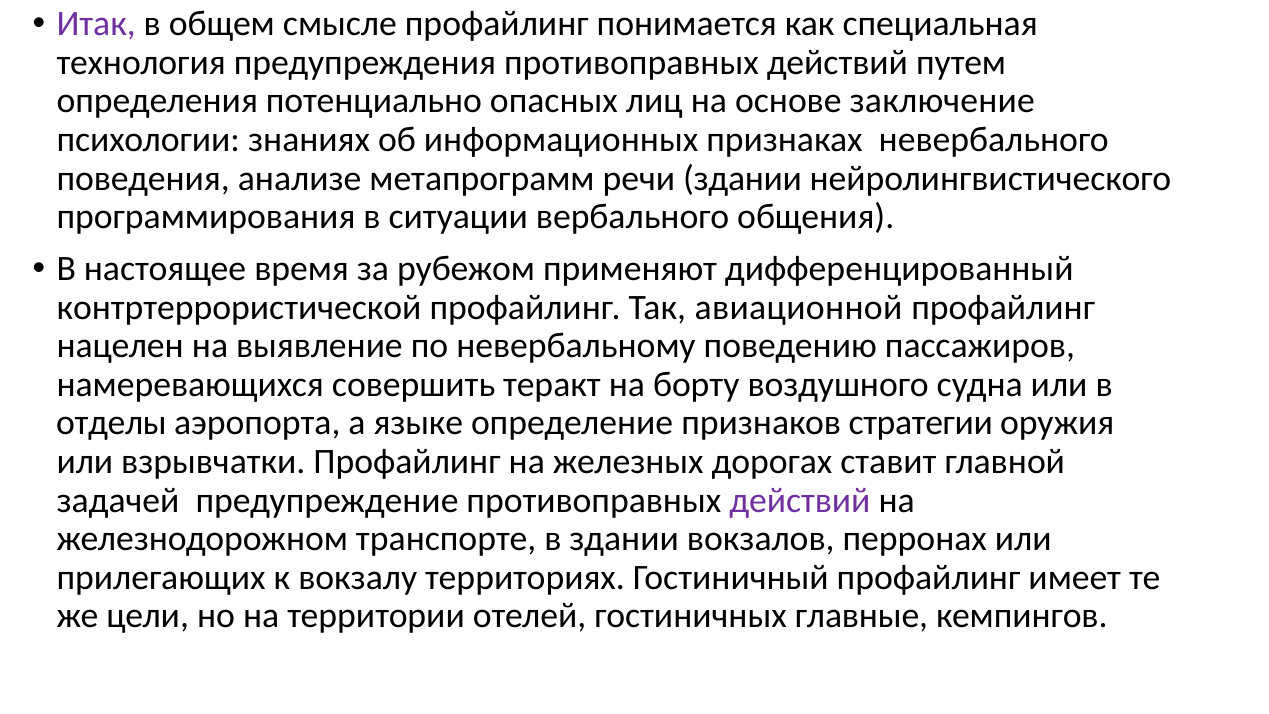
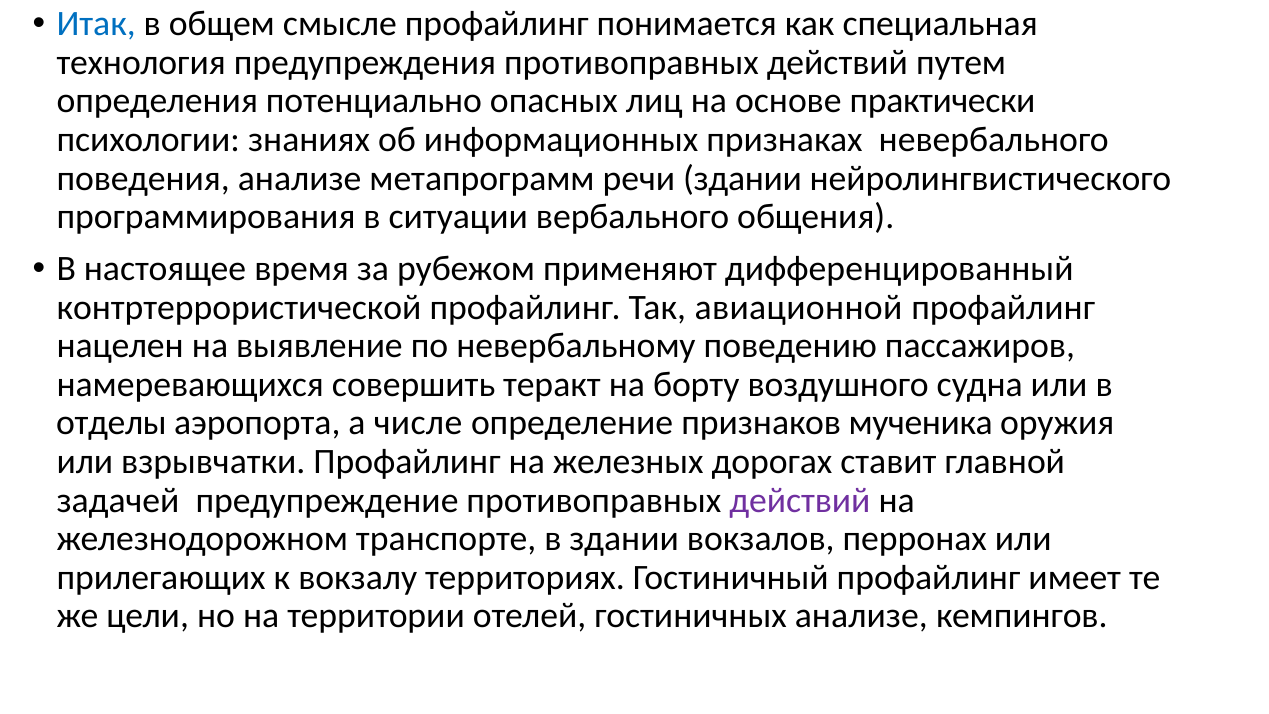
Итак colour: purple -> blue
заключение: заключение -> практически
языке: языке -> числе
стратегии: стратегии -> мученика
гостиничных главные: главные -> анализе
